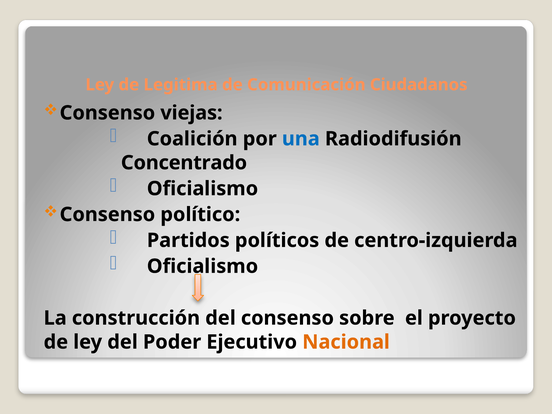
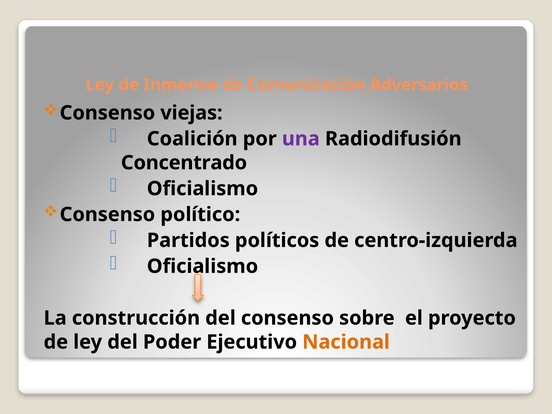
Legitima: Legitima -> Inmenso
Ciudadanos: Ciudadanos -> Adversarios
una colour: blue -> purple
